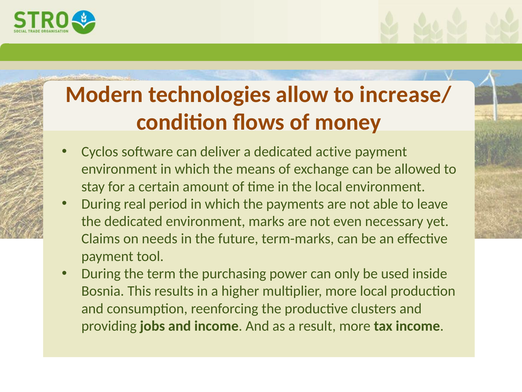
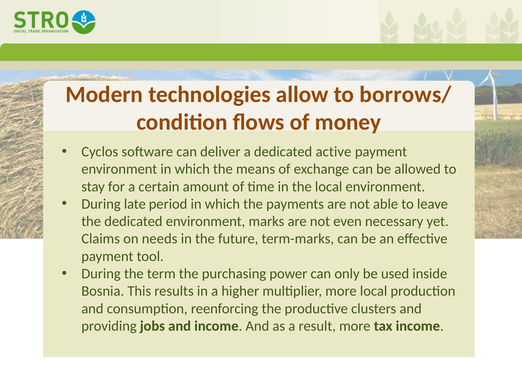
increase/: increase/ -> borrows/
real: real -> late
